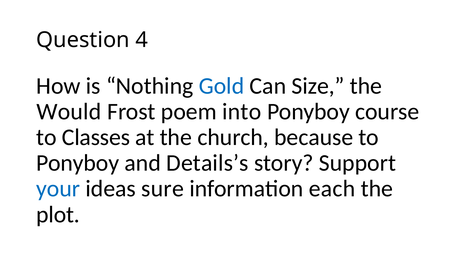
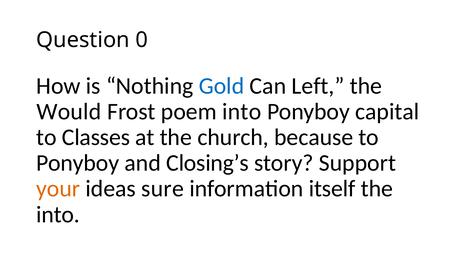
4: 4 -> 0
Size: Size -> Left
course: course -> capital
Details’s: Details’s -> Closing’s
your colour: blue -> orange
each: each -> itself
plot at (58, 214): plot -> into
